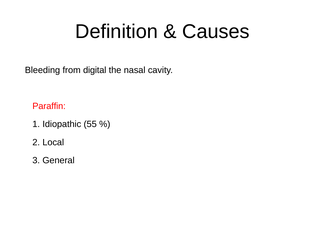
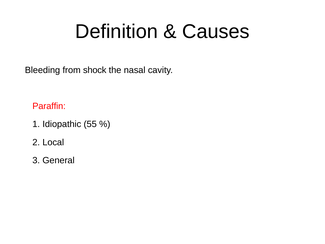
digital: digital -> shock
